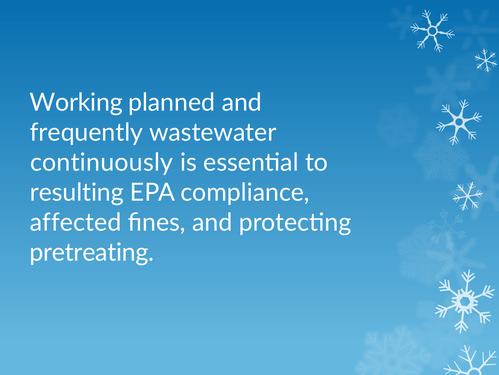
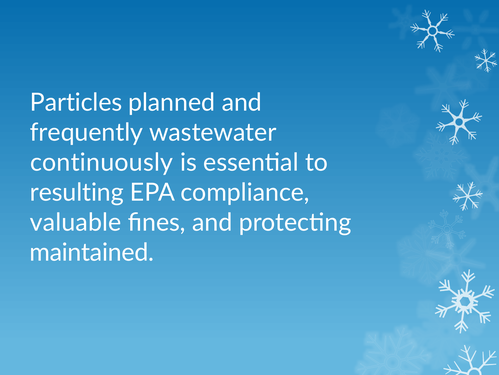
Working: Working -> Particles
affected: affected -> valuable
pretreating: pretreating -> maintained
